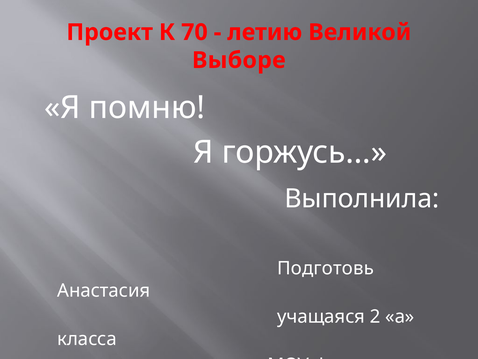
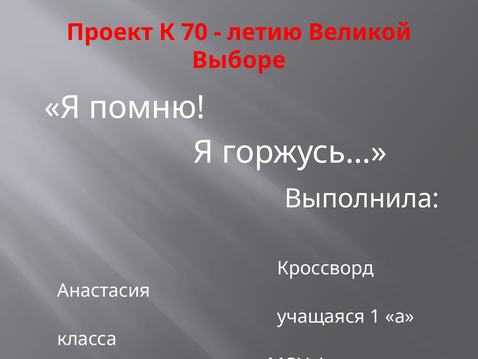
Подготовь: Подготовь -> Кроссворд
2: 2 -> 1
